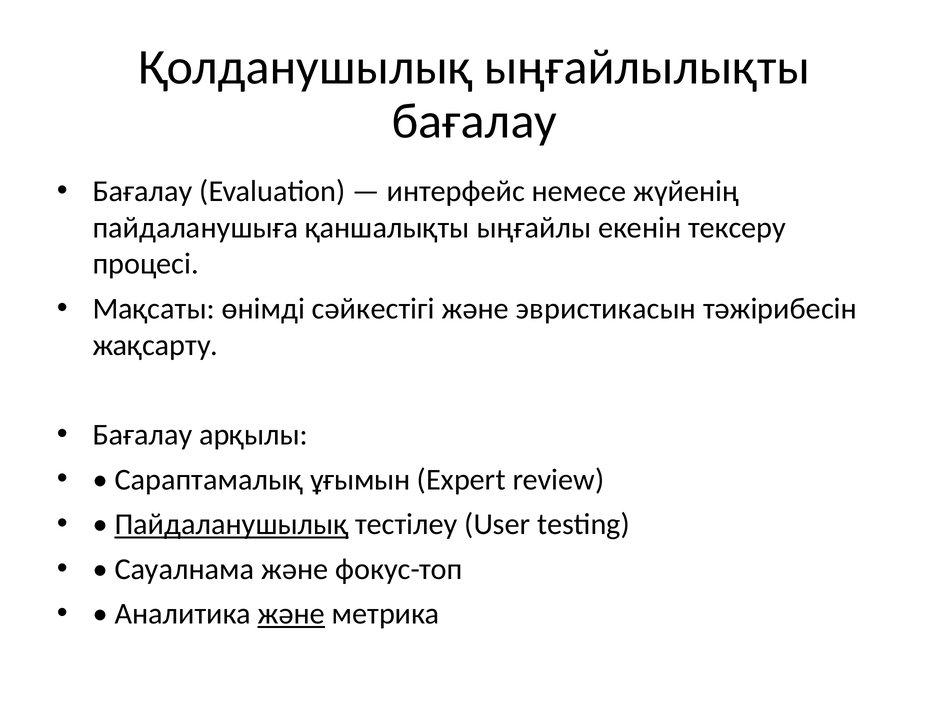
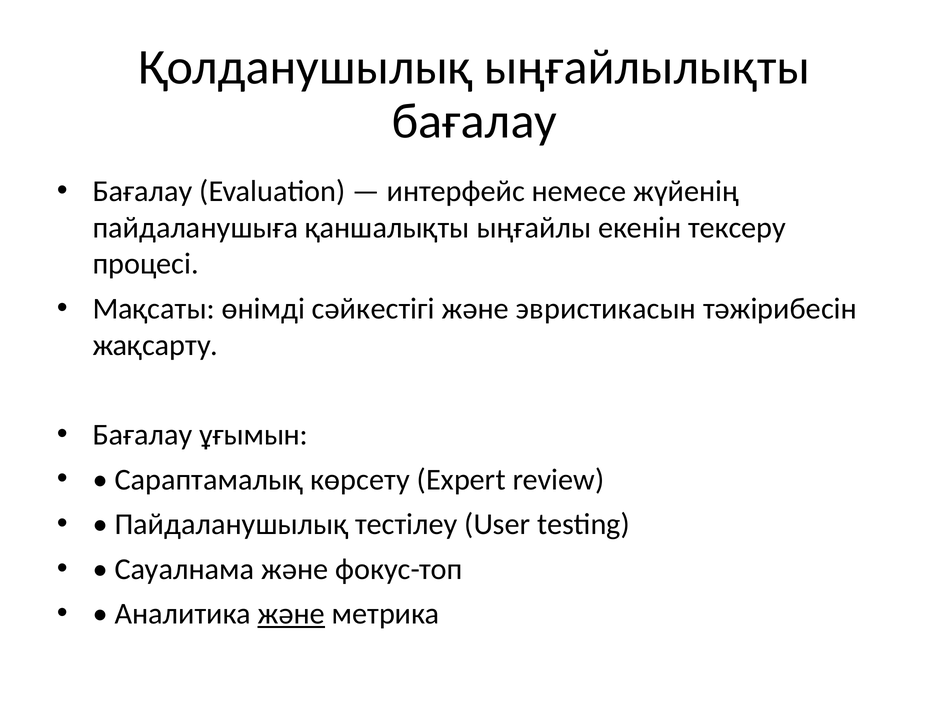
арқылы: арқылы -> ұғымын
ұғымын: ұғымын -> көрсету
Пайдаланушылық underline: present -> none
